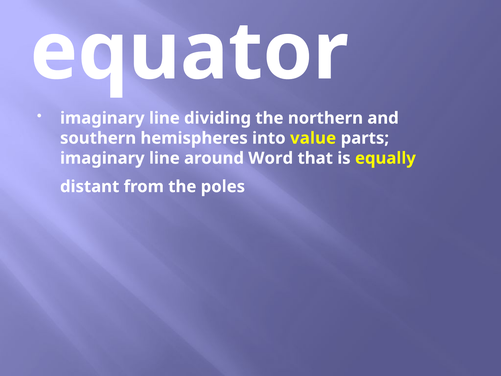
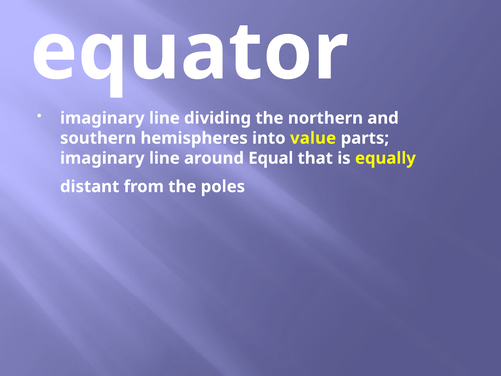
Word: Word -> Equal
